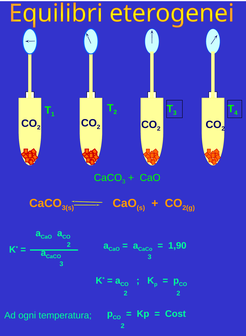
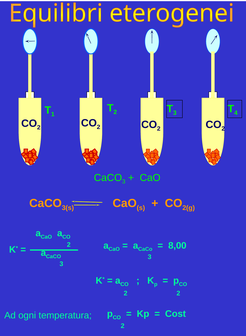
1,90: 1,90 -> 8,00
